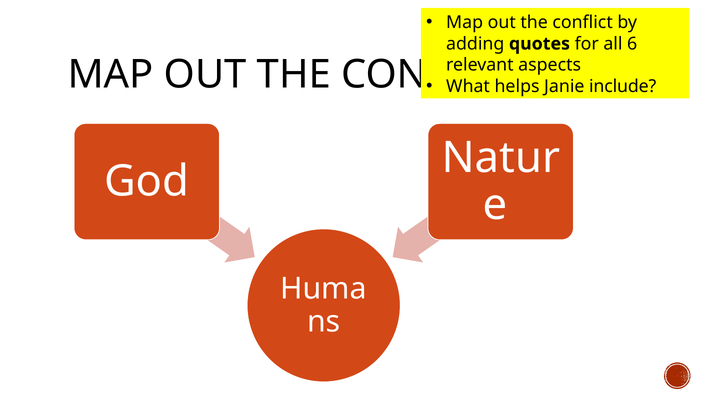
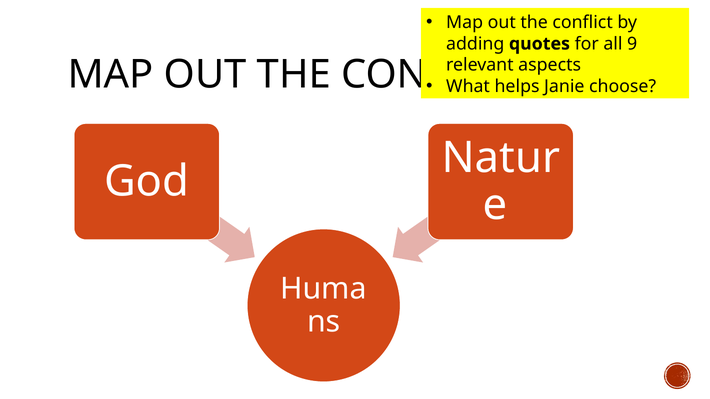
6: 6 -> 9
include: include -> choose
